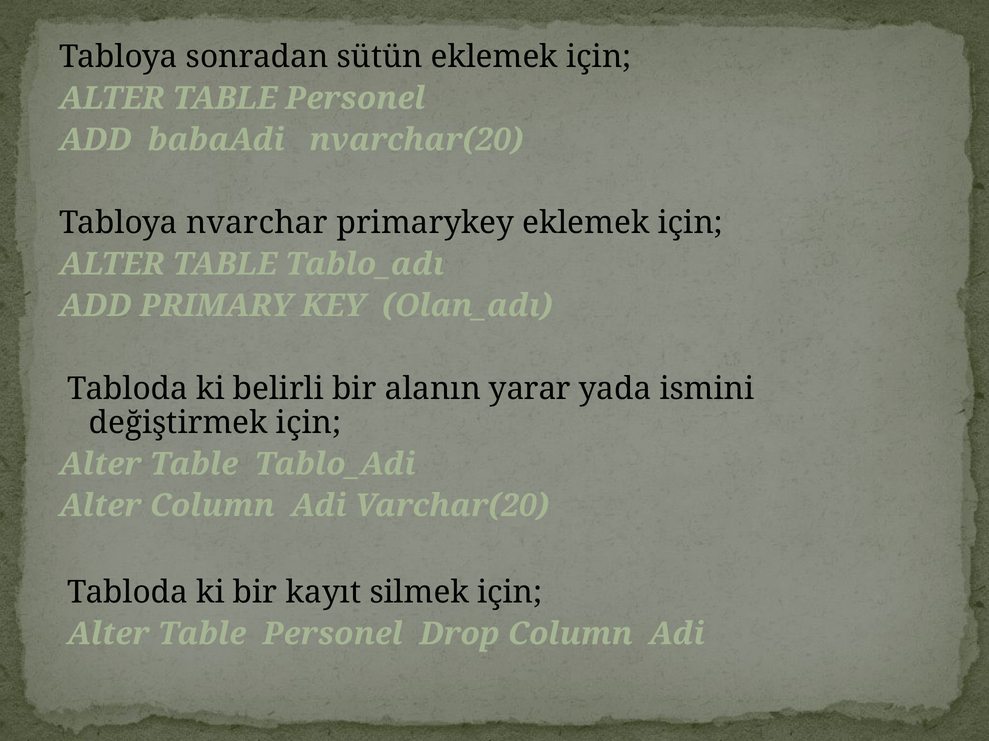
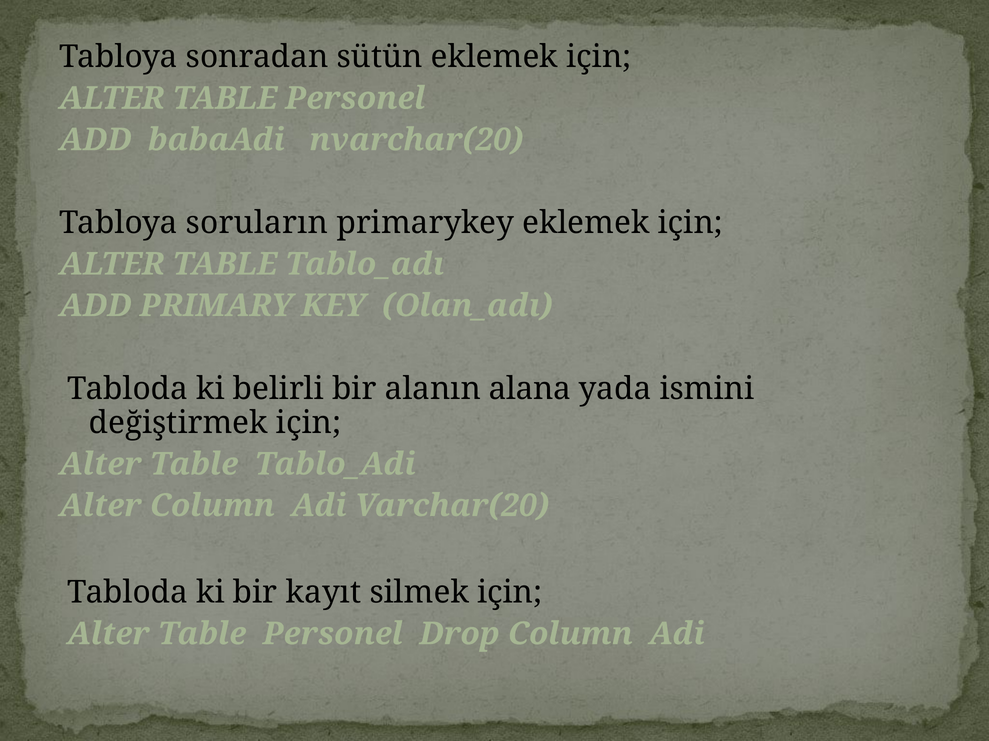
nvarchar: nvarchar -> soruların
yarar: yarar -> alana
